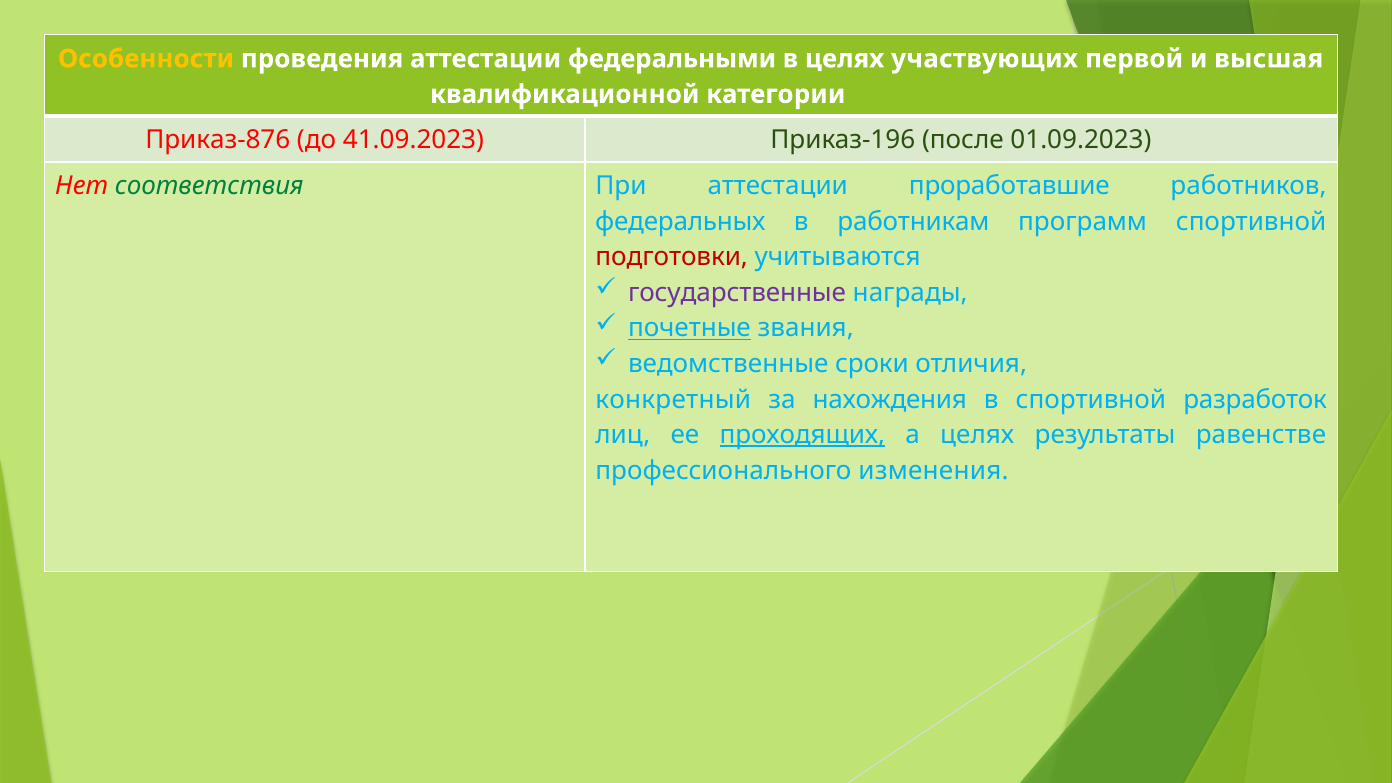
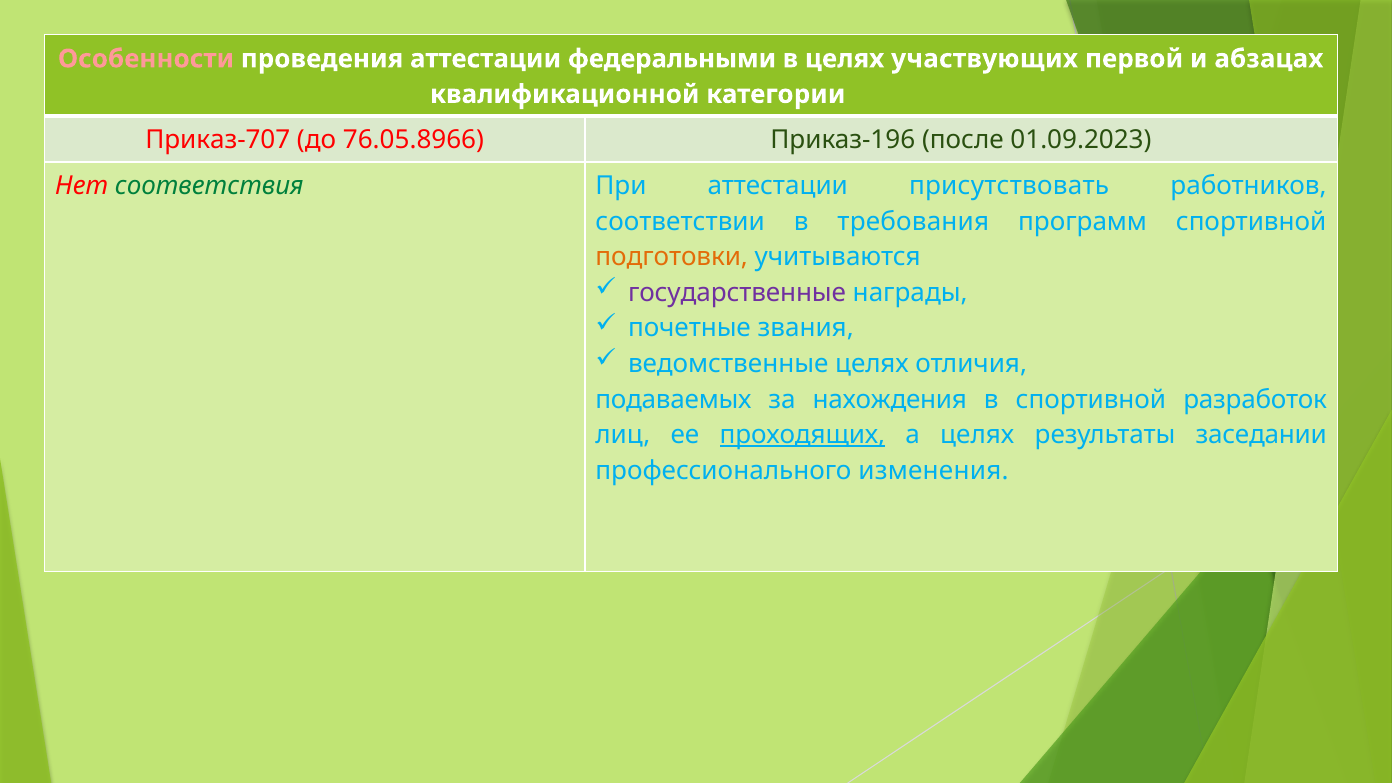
Особенности colour: yellow -> pink
высшая: высшая -> абзацах
Приказ-876: Приказ-876 -> Приказ-707
41.09.2023: 41.09.2023 -> 76.05.8966
проработавшие: проработавшие -> присутствовать
федеральных: федеральных -> соответствии
работникам: работникам -> требования
подготовки colour: red -> orange
почетные underline: present -> none
ведомственные сроки: сроки -> целях
конкретный: конкретный -> подаваемых
равенстве: равенстве -> заседании
